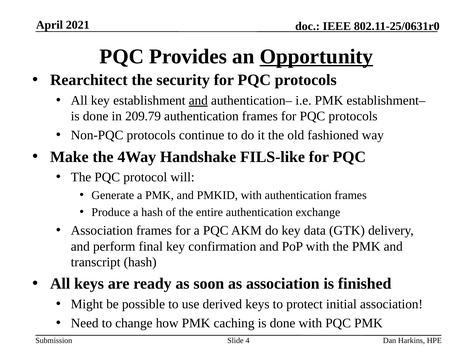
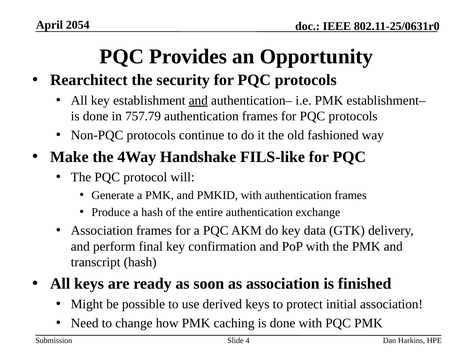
2021: 2021 -> 2054
Opportunity underline: present -> none
209.79: 209.79 -> 757.79
